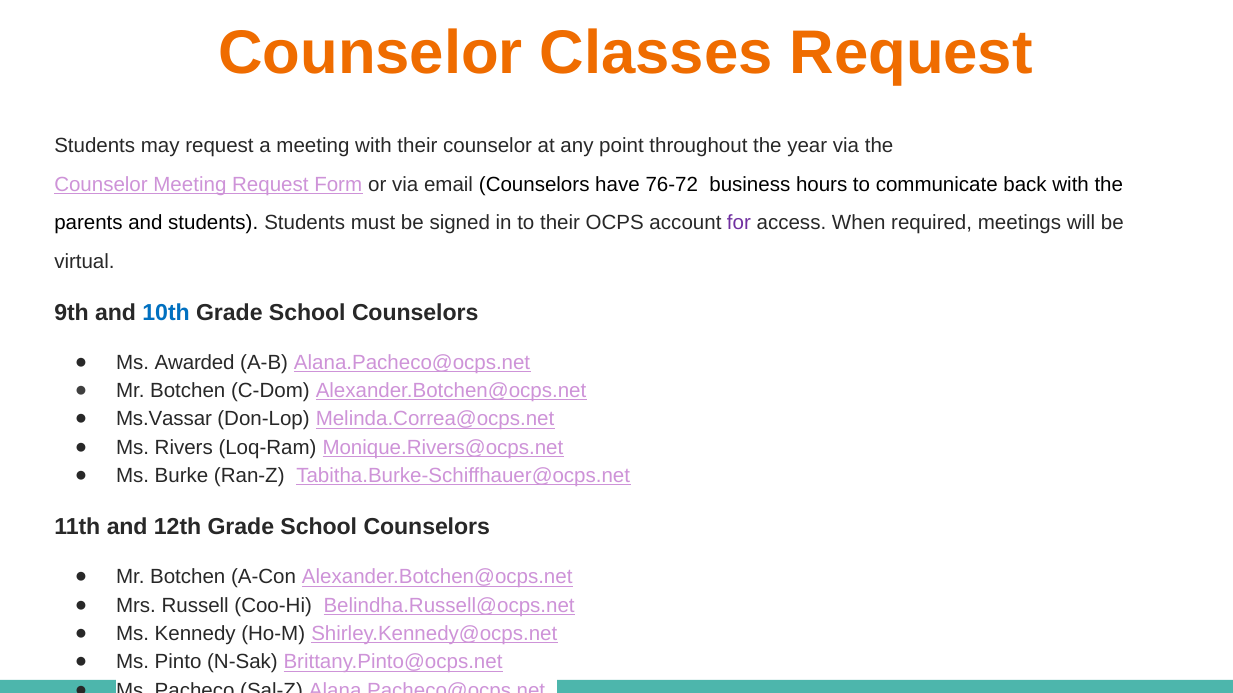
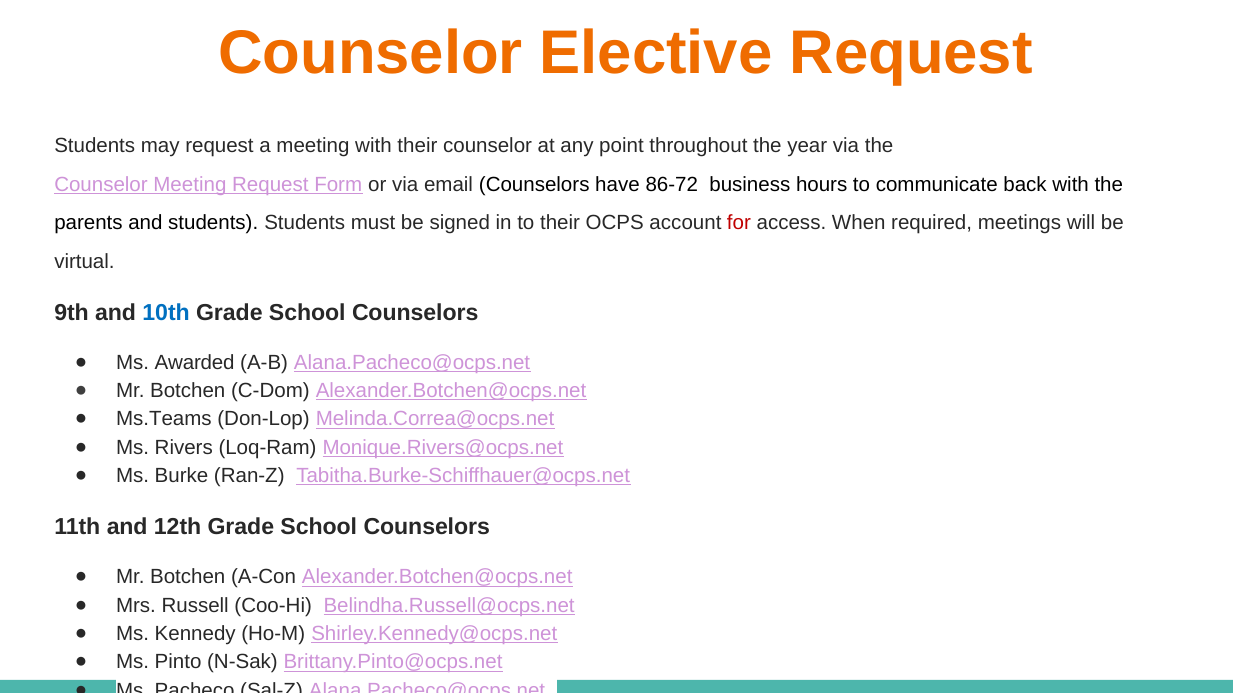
Classes: Classes -> Elective
76-72: 76-72 -> 86-72
for colour: purple -> red
Ms.Vassar: Ms.Vassar -> Ms.Teams
